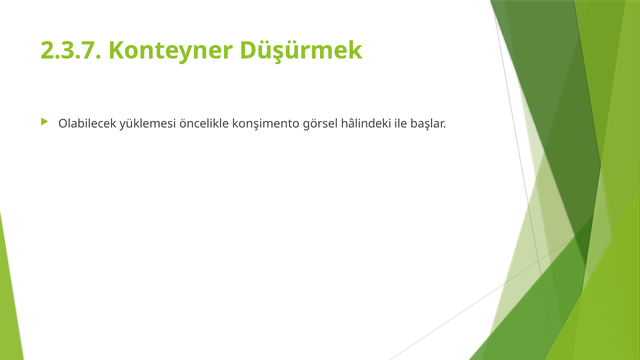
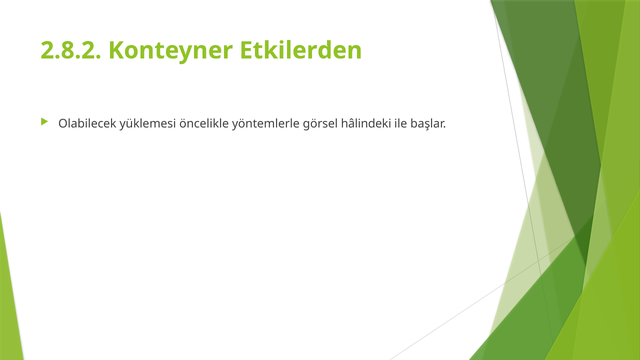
2.3.7: 2.3.7 -> 2.8.2
Düşürmek: Düşürmek -> Etkilerden
konşimento: konşimento -> yöntemlerle
